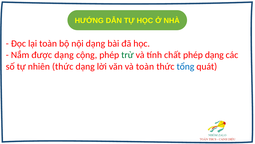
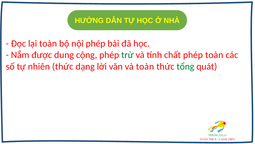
nội dạng: dạng -> phép
được dạng: dạng -> dung
phép dạng: dạng -> toàn
tổng colour: blue -> green
